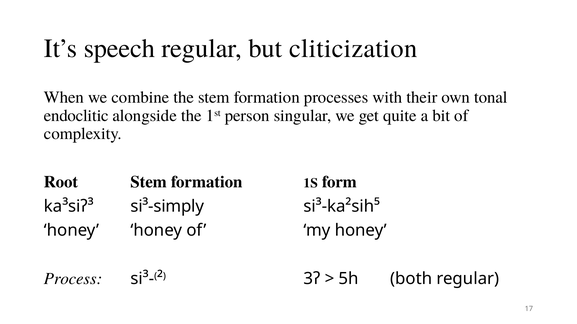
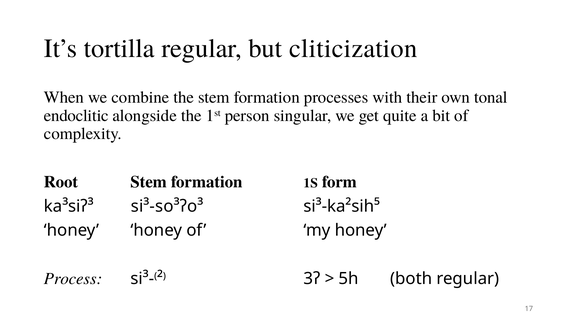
speech: speech -> tortilla
si³-simply: si³-simply -> si³-so³ʔo³
